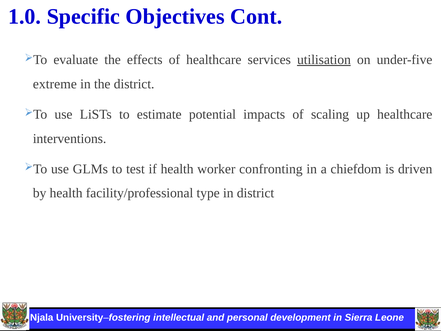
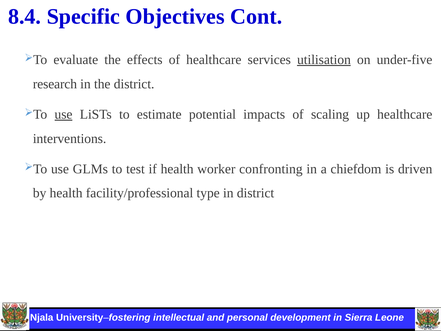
1.0: 1.0 -> 8.4
extreme: extreme -> research
use at (64, 114) underline: none -> present
